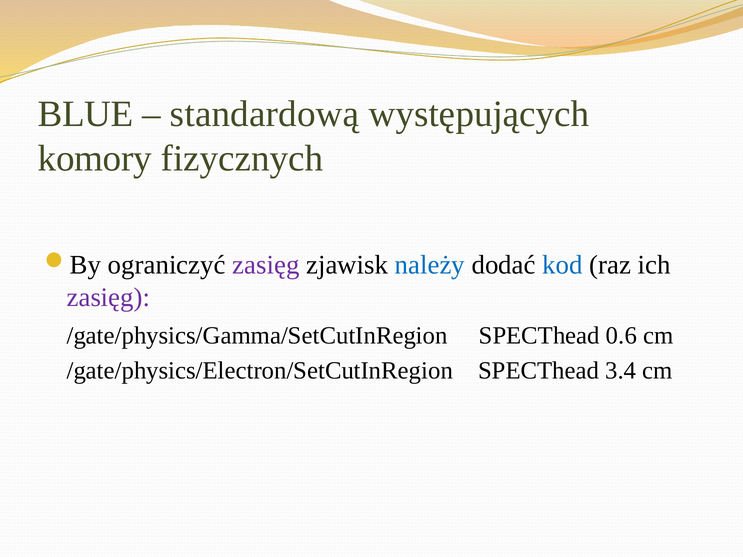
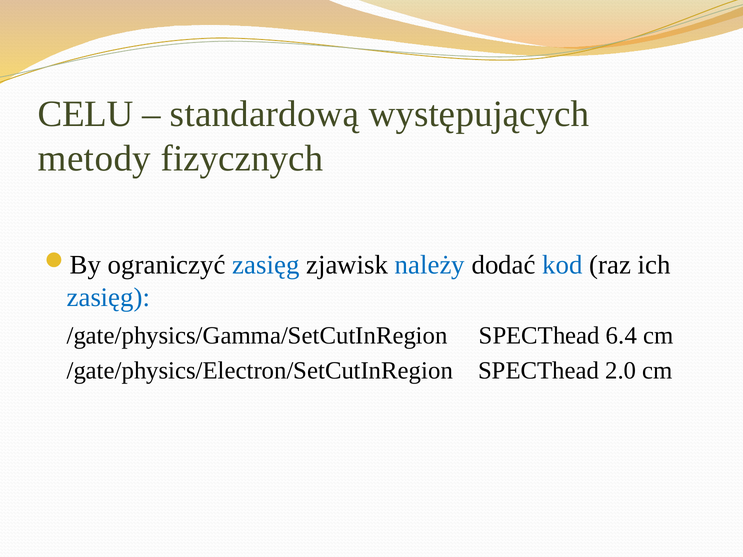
BLUE: BLUE -> CELU
komory: komory -> metody
zasięg at (266, 265) colour: purple -> blue
zasięg at (108, 297) colour: purple -> blue
0.6: 0.6 -> 6.4
3.4: 3.4 -> 2.0
